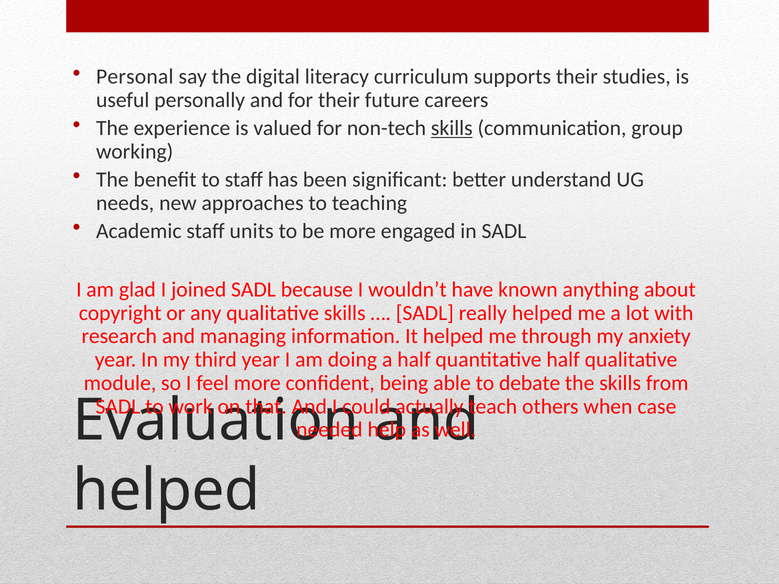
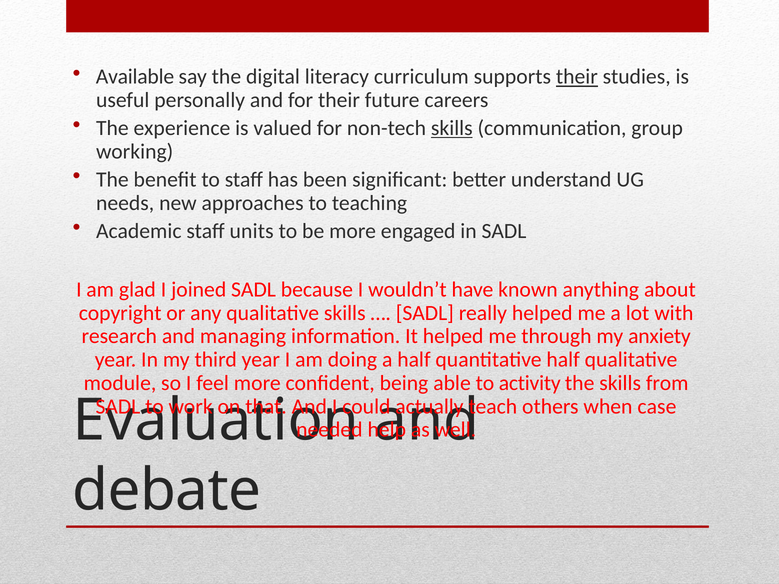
Personal: Personal -> Available
their at (577, 77) underline: none -> present
debate: debate -> activity
helped at (167, 491): helped -> debate
